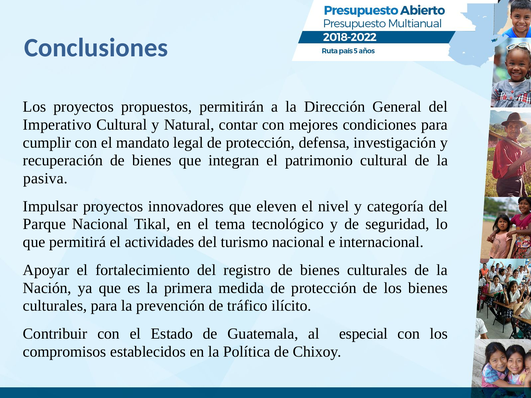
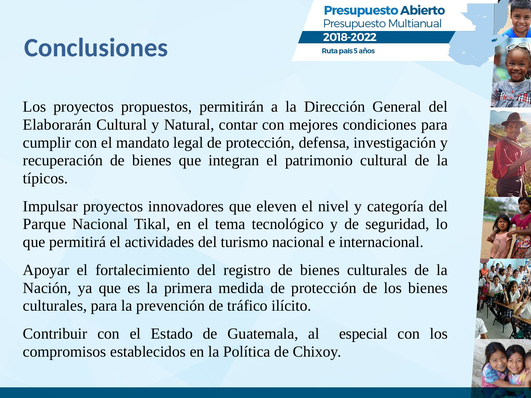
Imperativo: Imperativo -> Elaborarán
pasiva: pasiva -> típicos
